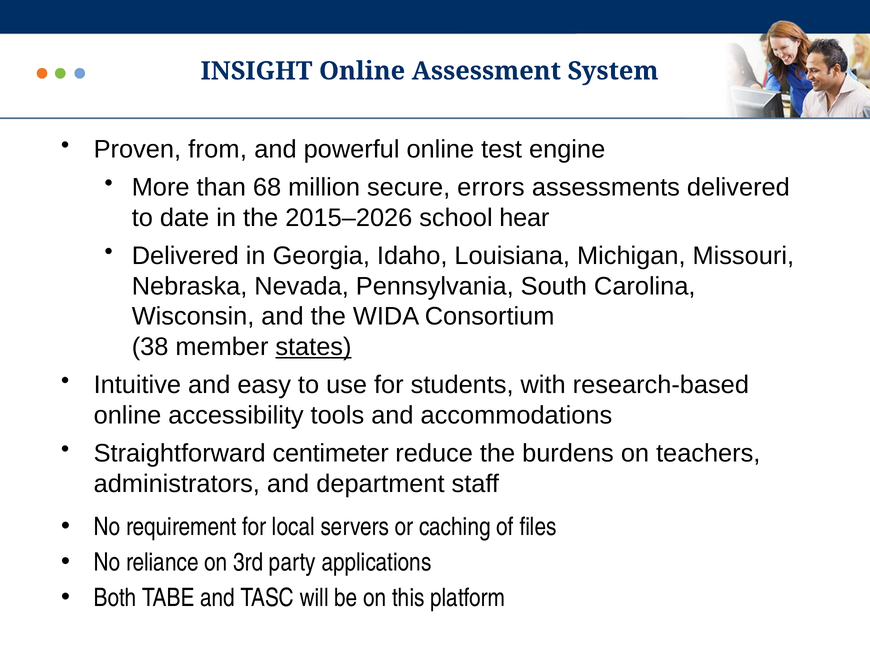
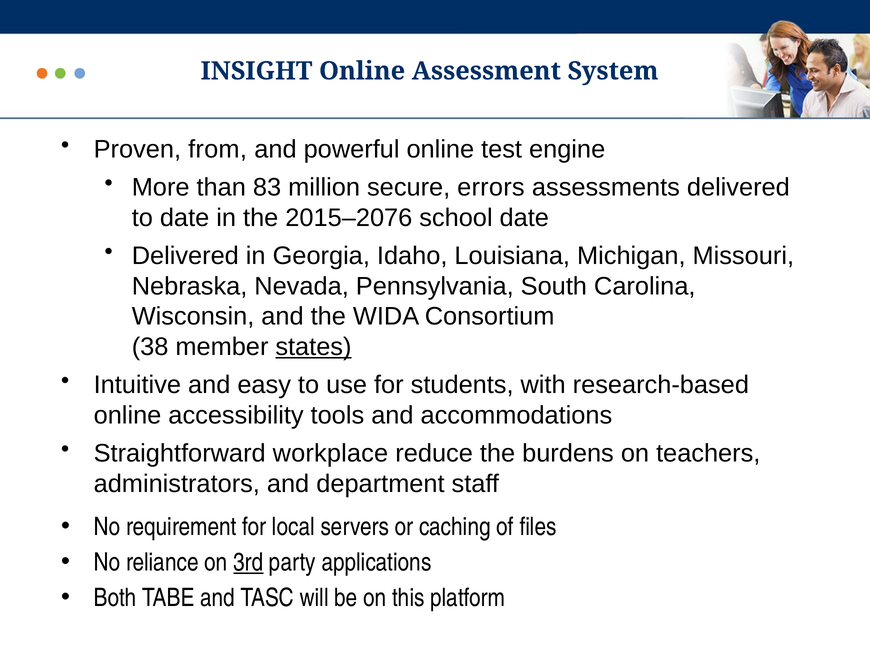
68: 68 -> 83
2015–2026: 2015–2026 -> 2015–2076
school hear: hear -> date
centimeter: centimeter -> workplace
3rd underline: none -> present
